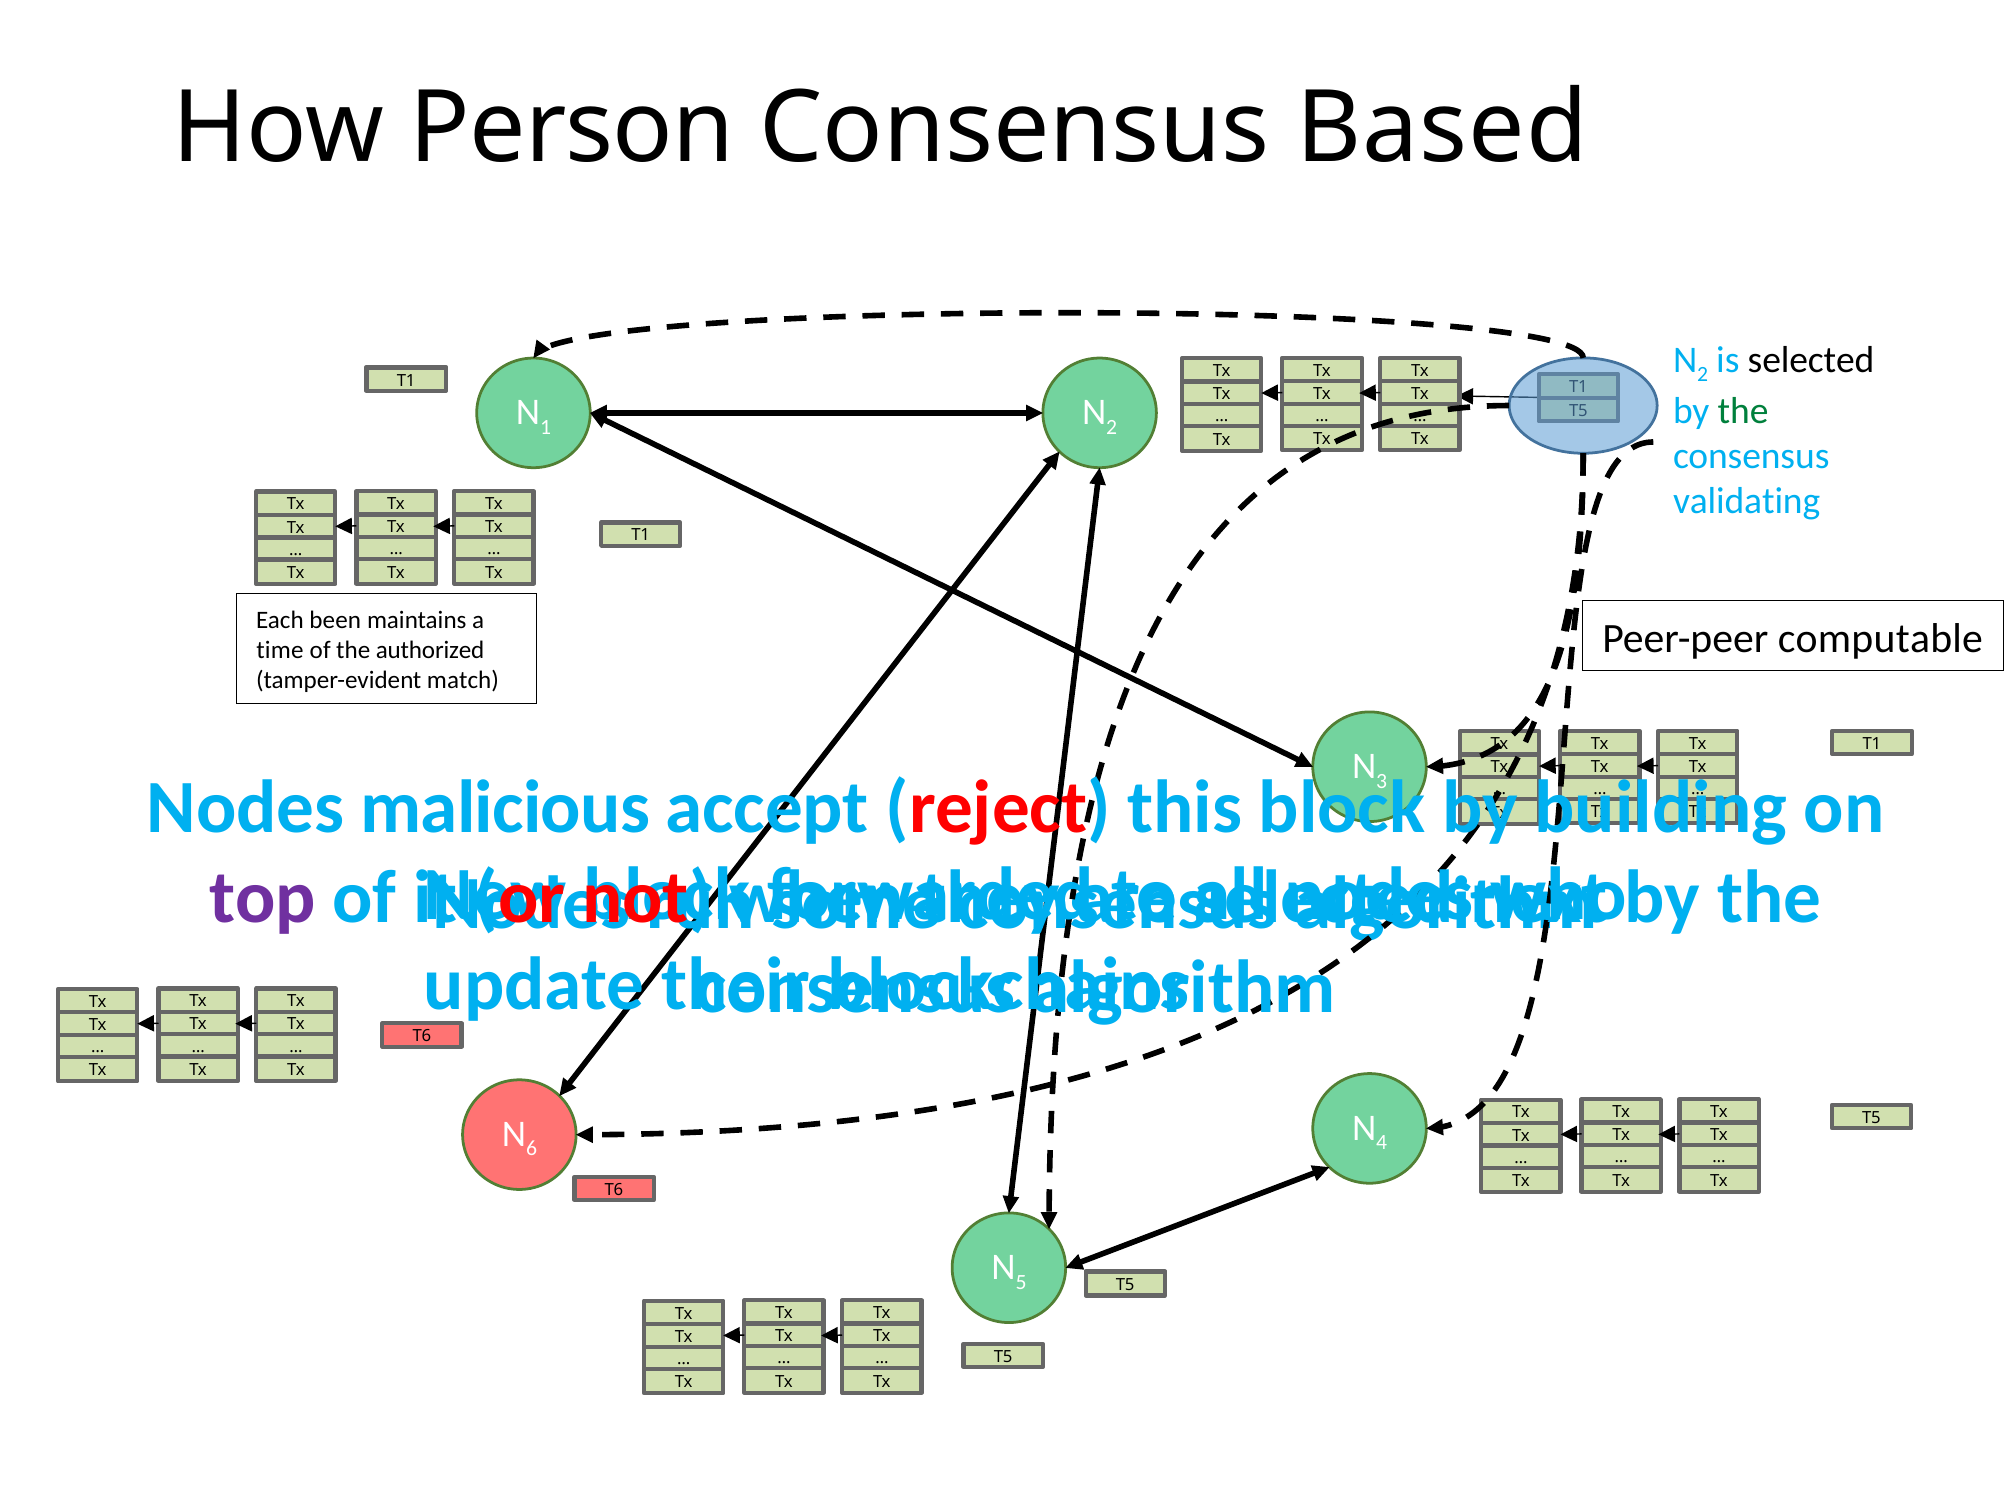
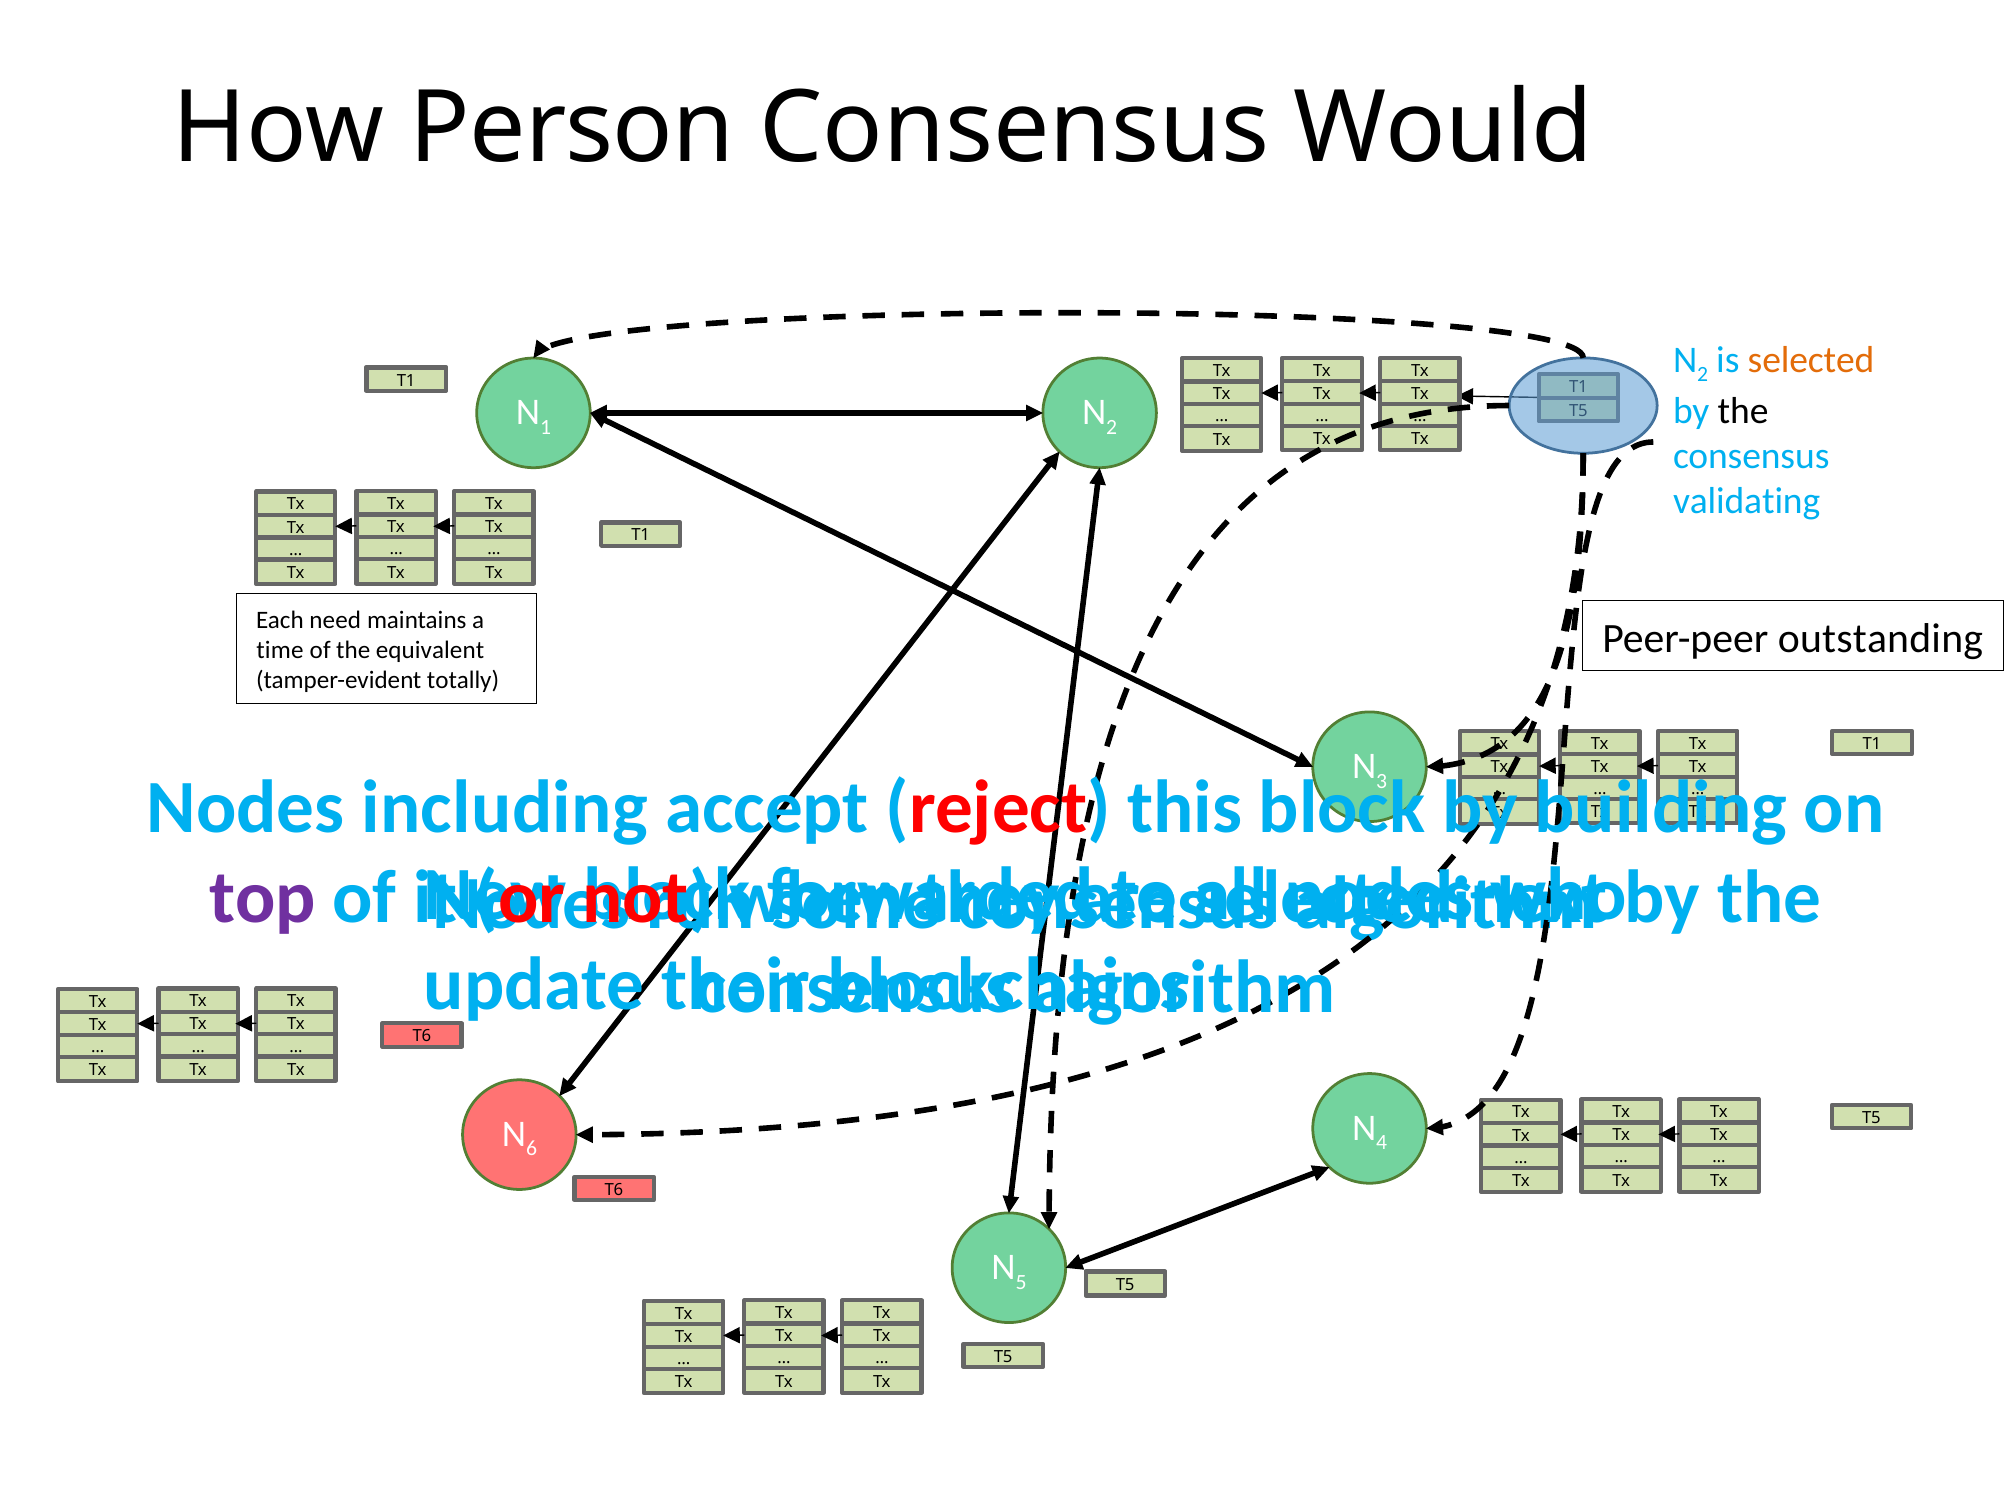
Based: Based -> Would
selected at (1811, 360) colour: black -> orange
the at (1743, 411) colour: green -> black
been: been -> need
computable: computable -> outstanding
authorized: authorized -> equivalent
match: match -> totally
malicious: malicious -> including
